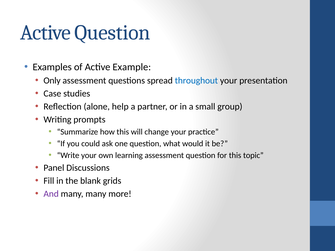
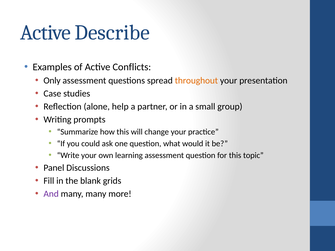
Active Question: Question -> Describe
Example: Example -> Conflicts
throughout colour: blue -> orange
